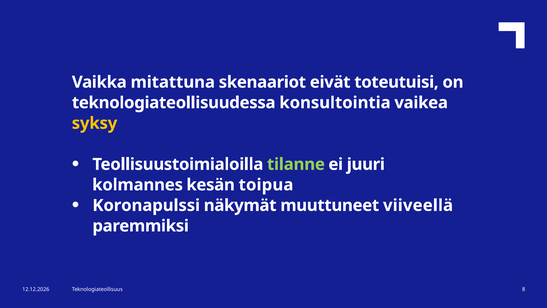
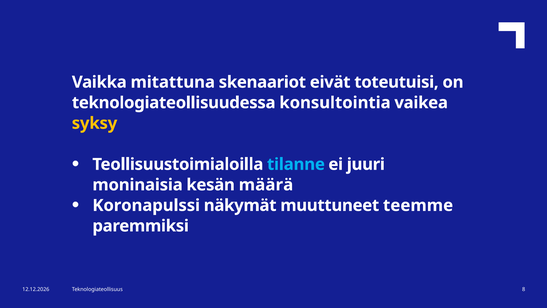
tilanne colour: light green -> light blue
kolmannes: kolmannes -> moninaisia
toipua: toipua -> määrä
viiveellä: viiveellä -> teemme
